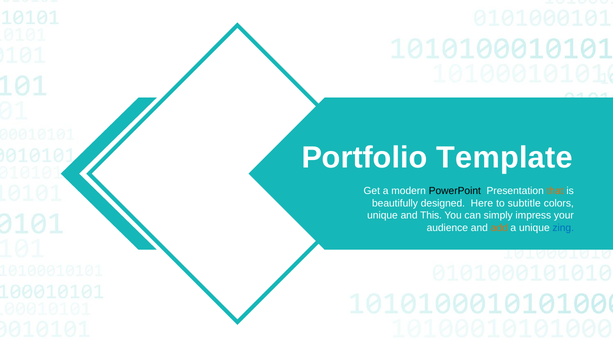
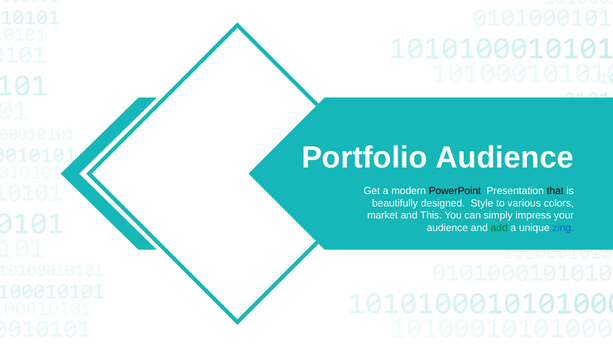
Portfolio Template: Template -> Audience
that colour: orange -> black
Here: Here -> Style
subtitle: subtitle -> various
unique at (382, 215): unique -> market
add colour: orange -> green
